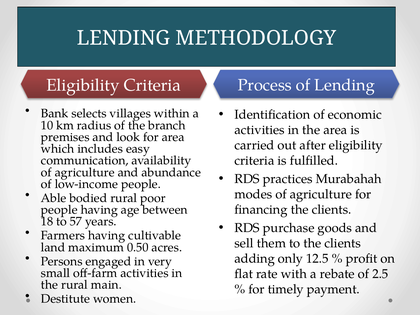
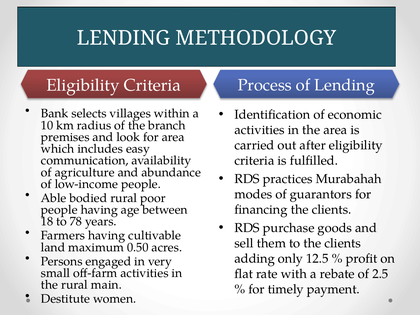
modes of agriculture: agriculture -> guarantors
57: 57 -> 78
